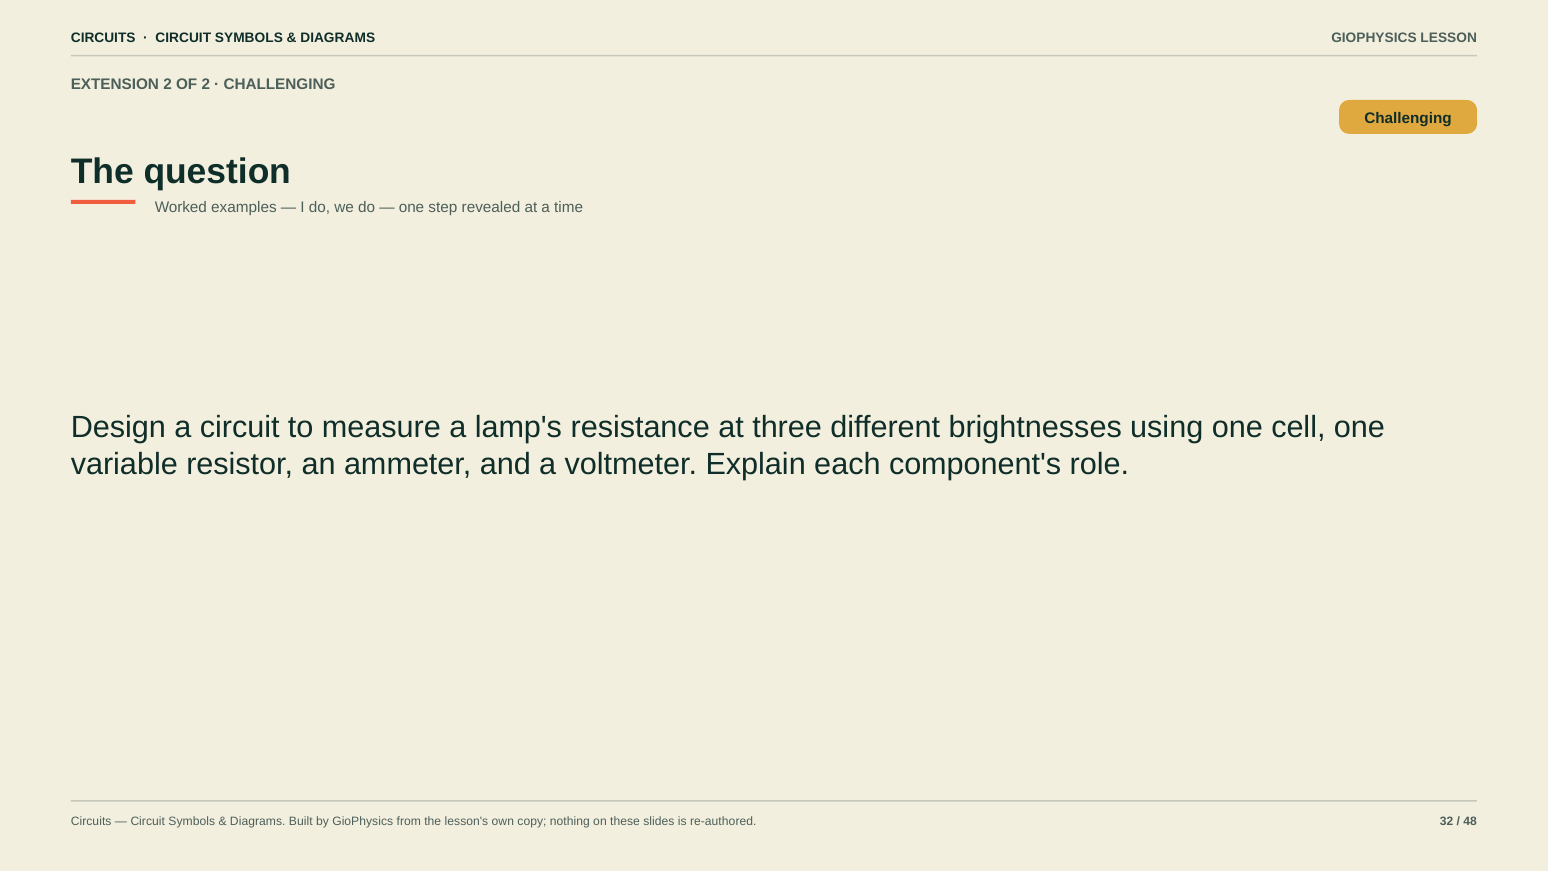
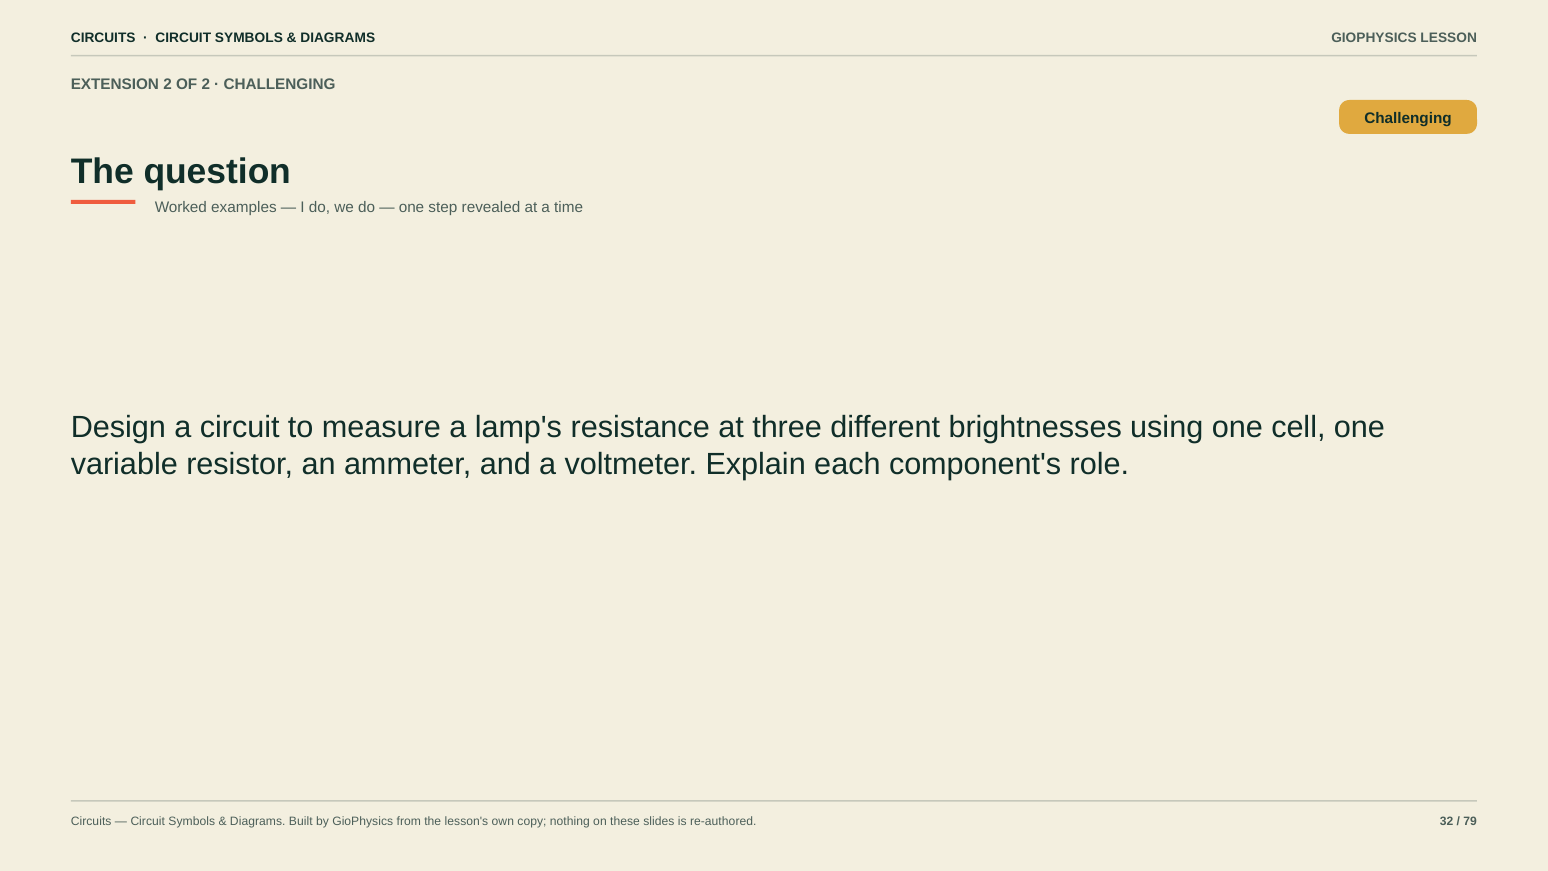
48: 48 -> 79
